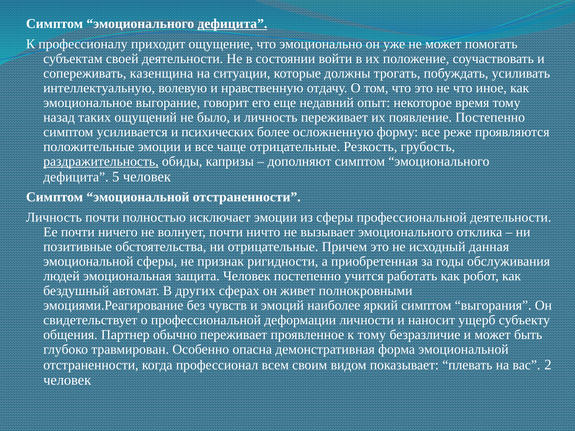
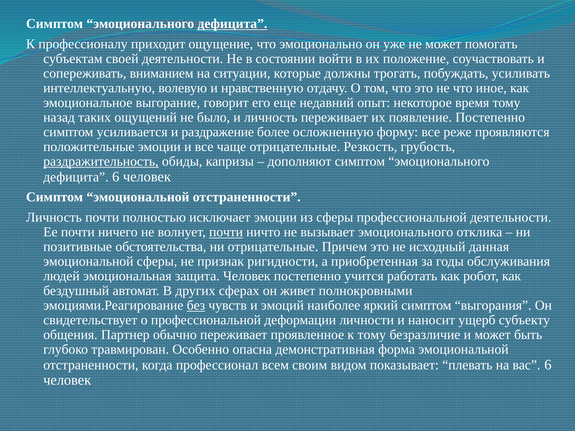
казенщина: казенщина -> вниманием
психических: психических -> раздражение
дефицита 5: 5 -> 6
почти at (226, 232) underline: none -> present
без underline: none -> present
вас 2: 2 -> 6
